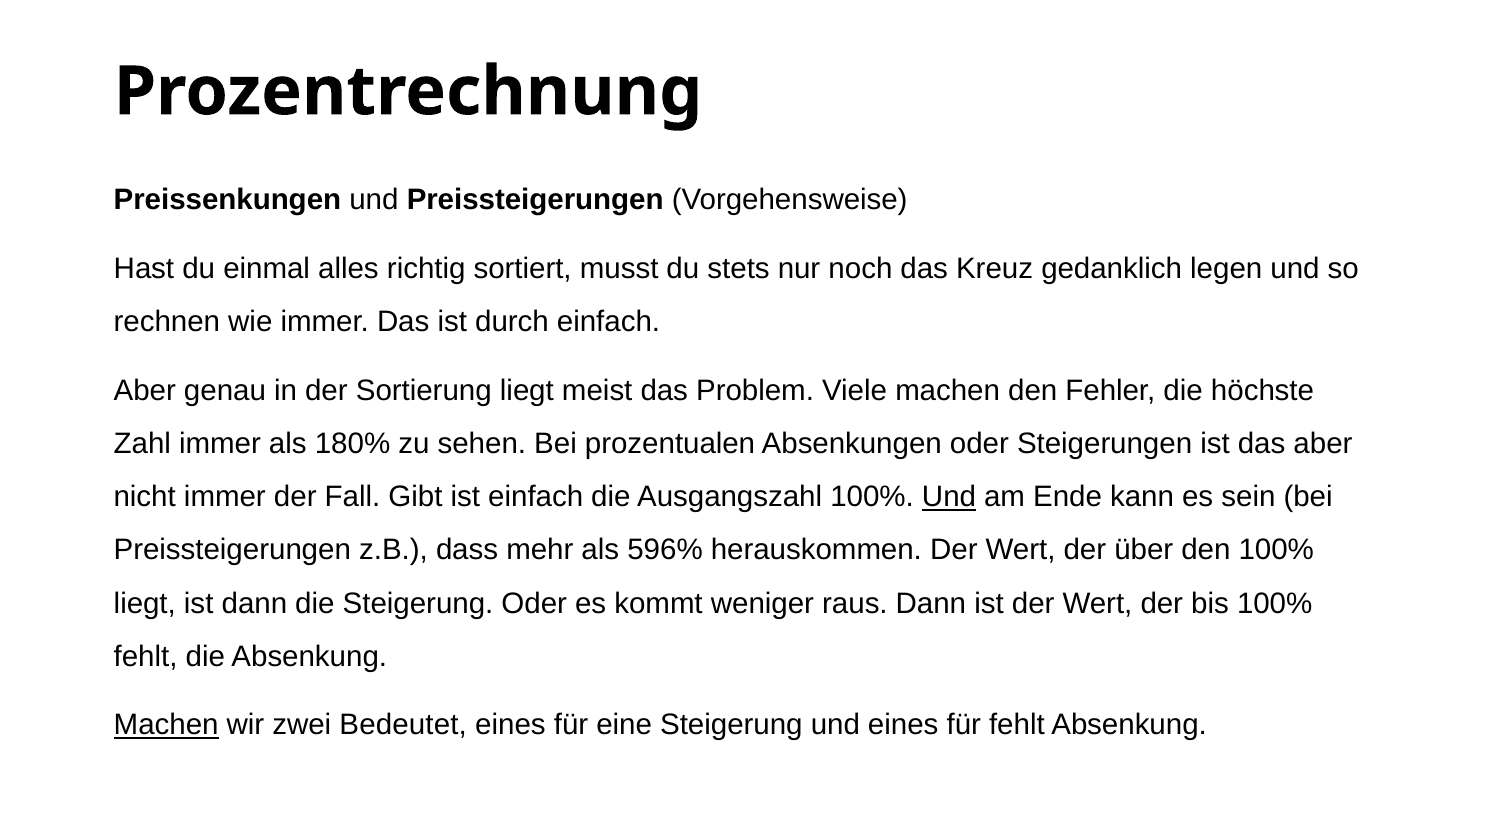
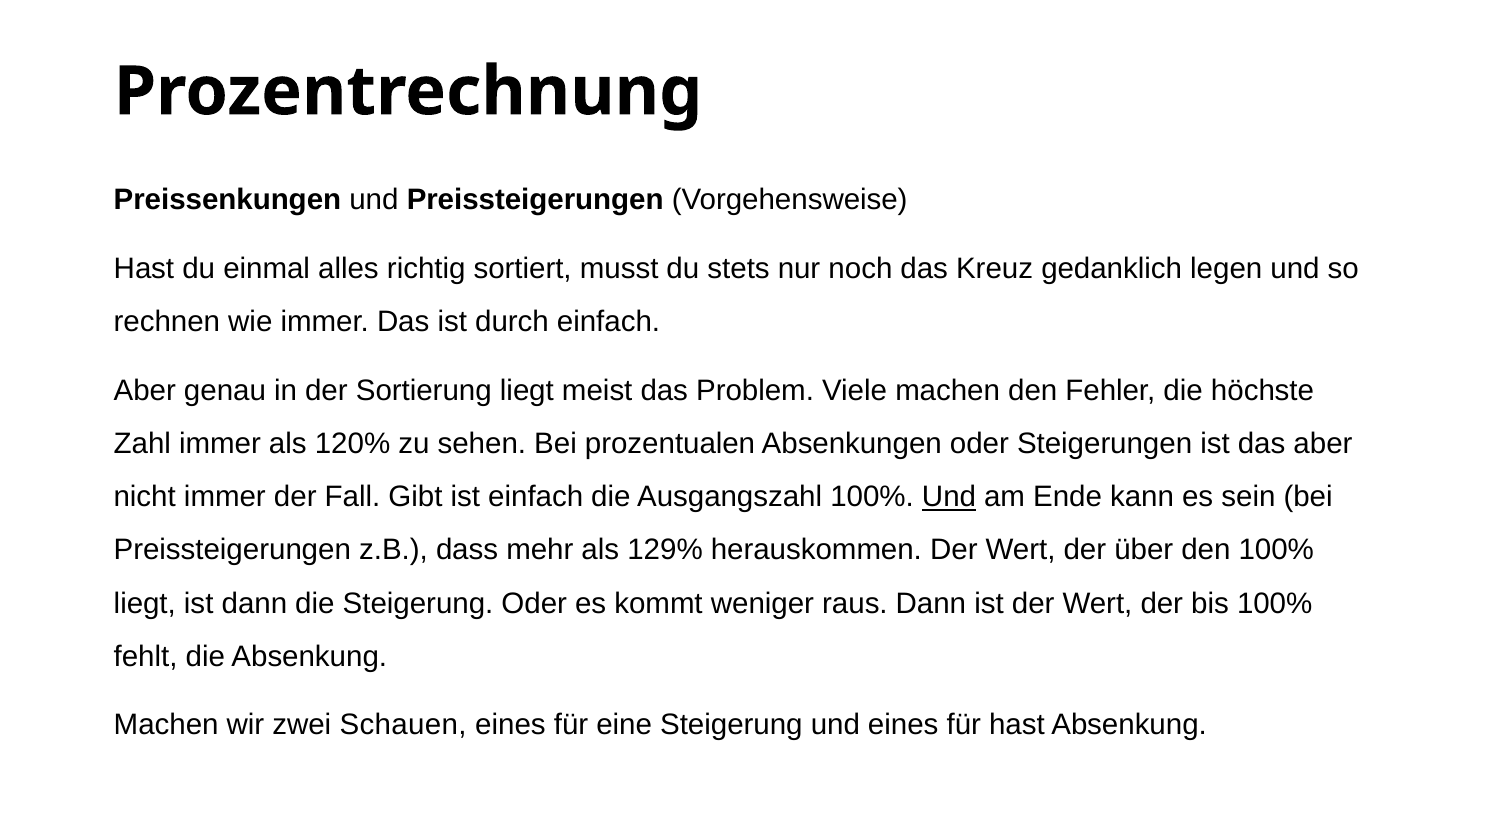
180%: 180% -> 120%
596%: 596% -> 129%
Machen at (166, 725) underline: present -> none
Bedeutet: Bedeutet -> Schauen
für fehlt: fehlt -> hast
